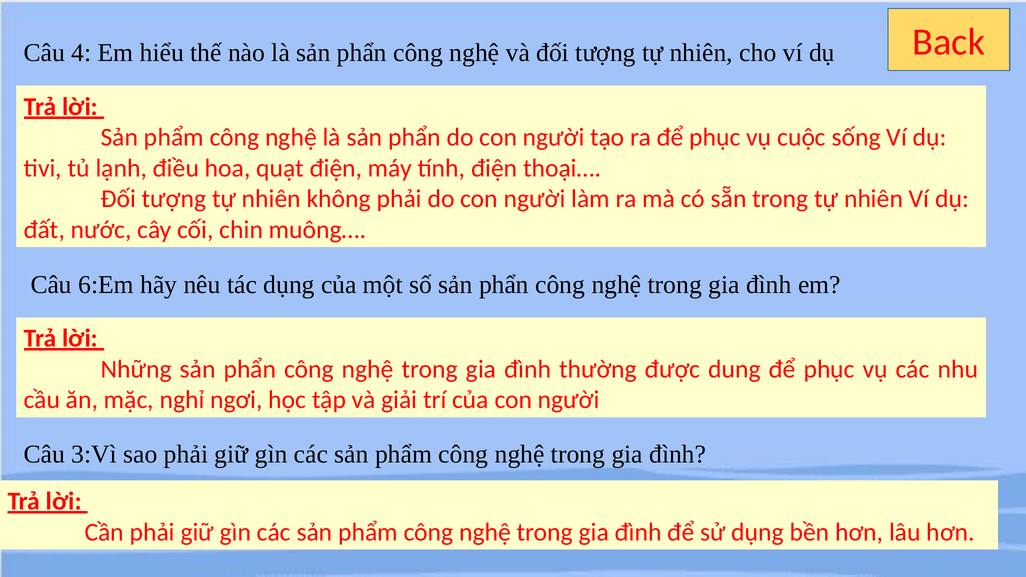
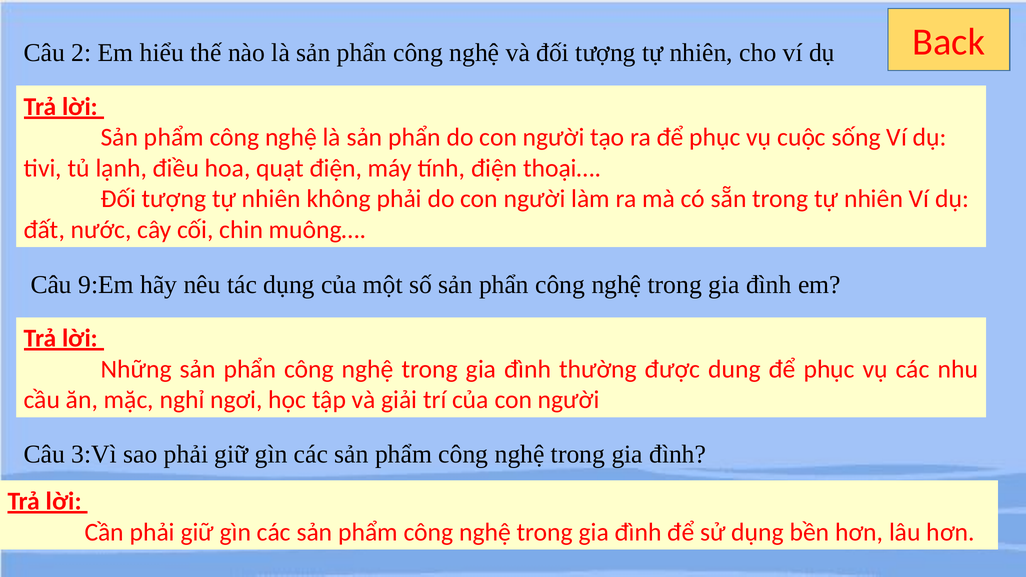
4: 4 -> 2
6:Em: 6:Em -> 9:Em
